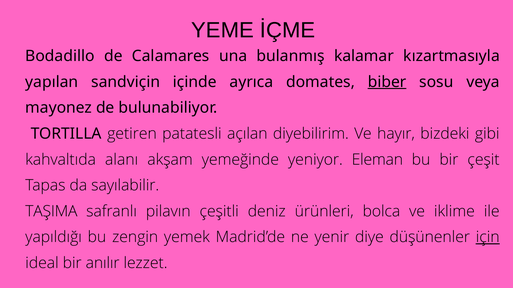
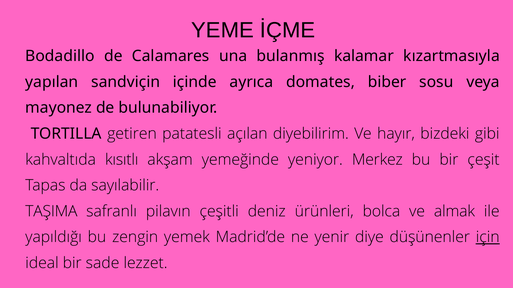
biber underline: present -> none
alanı: alanı -> kısıtlı
Eleman: Eleman -> Merkez
iklime: iklime -> almak
anılır: anılır -> sade
